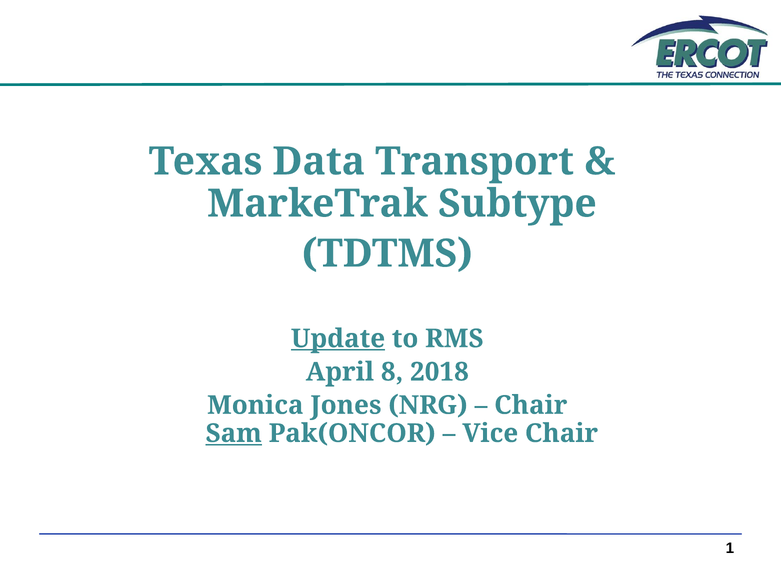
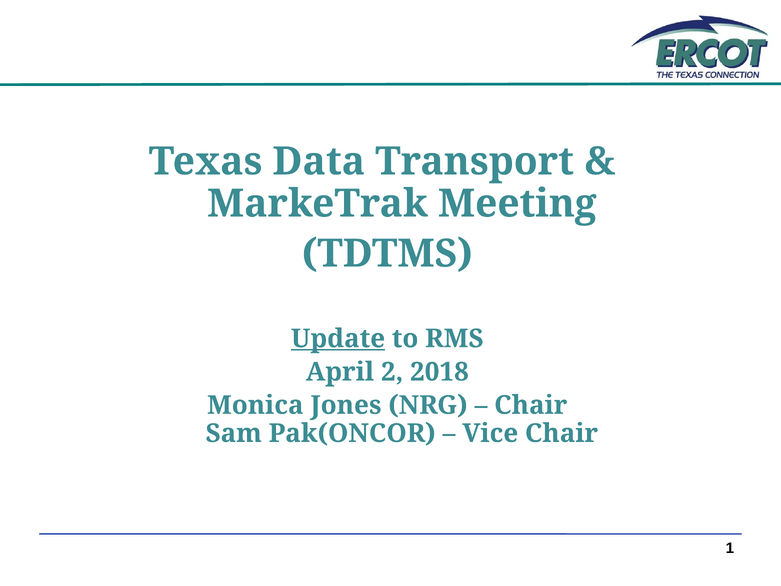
Subtype: Subtype -> Meeting
8: 8 -> 2
Sam underline: present -> none
